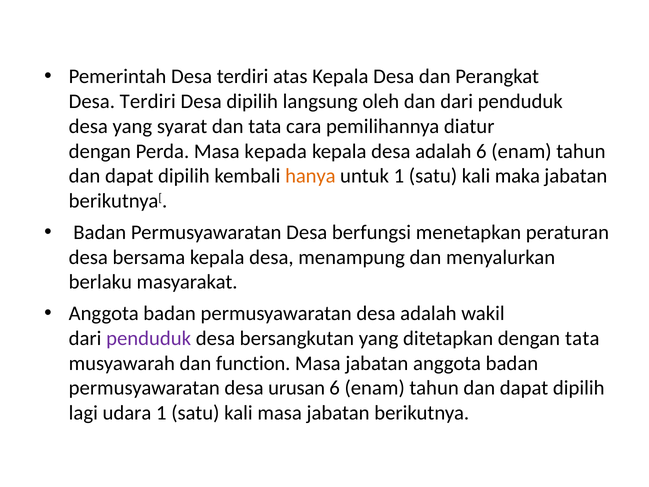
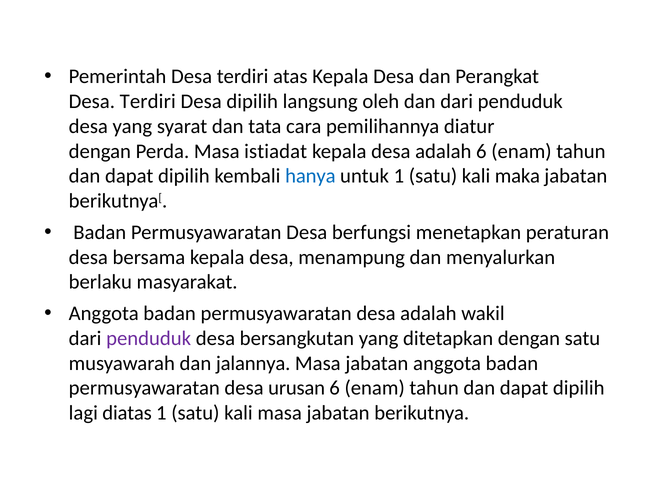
kepada: kepada -> istiadat
hanya colour: orange -> blue
dengan tata: tata -> satu
function: function -> jalannya
udara: udara -> diatas
